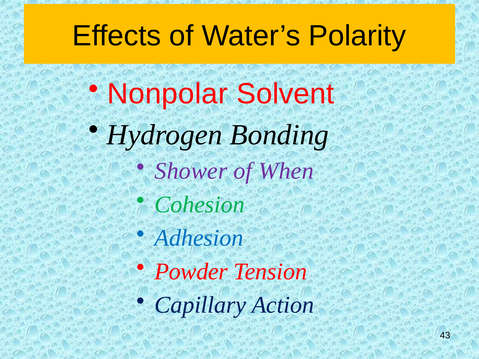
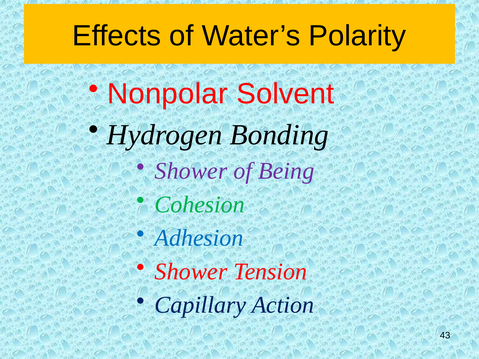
When: When -> Being
Powder at (191, 272): Powder -> Shower
